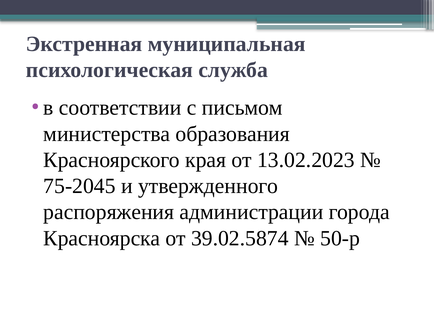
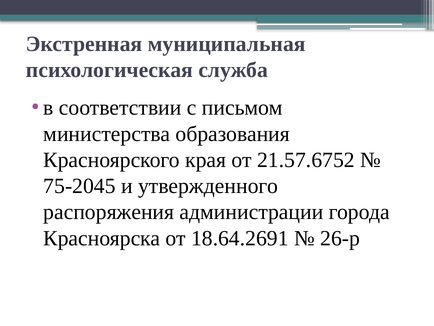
13.02.2023: 13.02.2023 -> 21.57.6752
39.02.5874: 39.02.5874 -> 18.64.2691
50-р: 50-р -> 26-р
